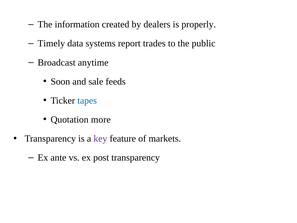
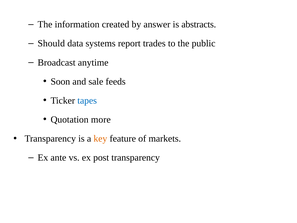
dealers: dealers -> answer
properly: properly -> abstracts
Timely: Timely -> Should
key colour: purple -> orange
